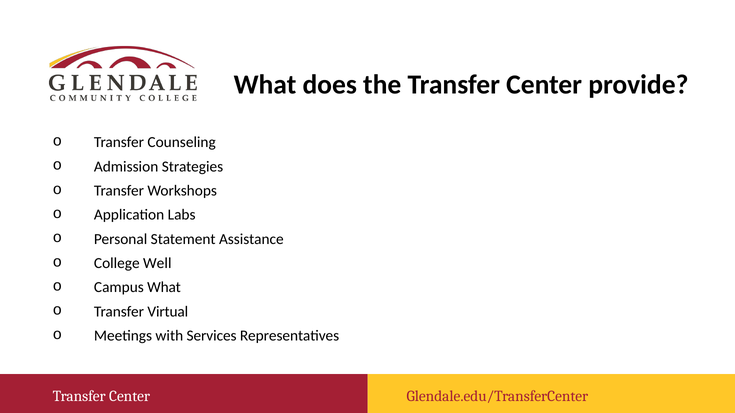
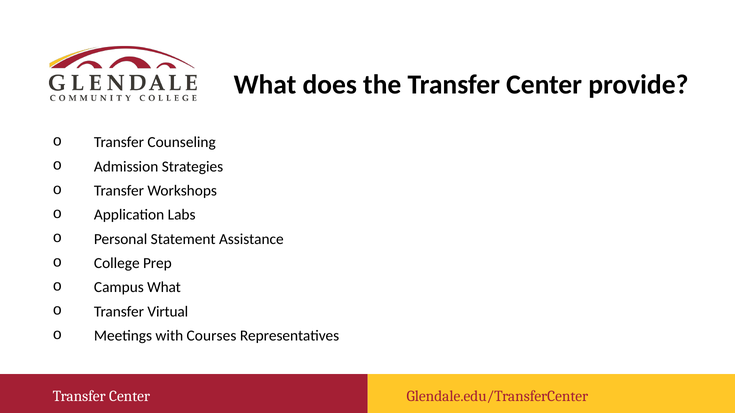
Well: Well -> Prep
Services: Services -> Courses
